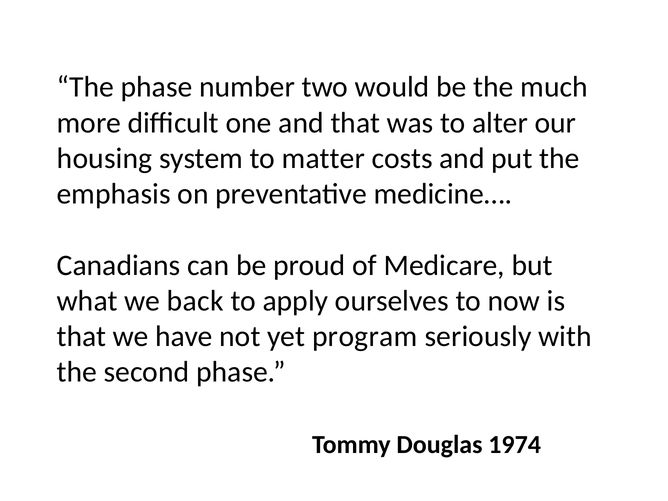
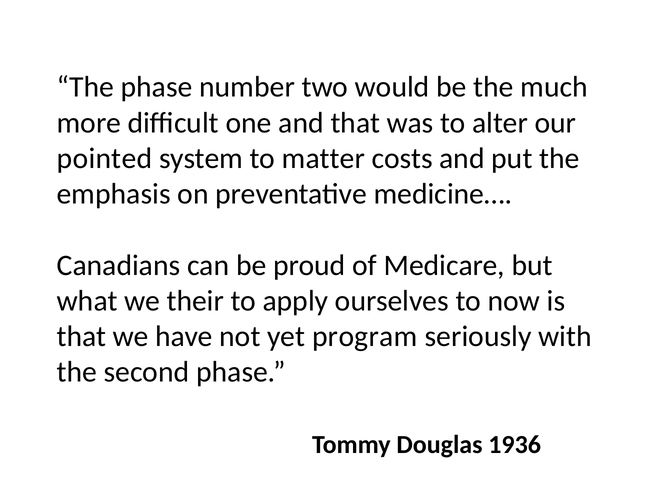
housing: housing -> pointed
back: back -> their
1974: 1974 -> 1936
